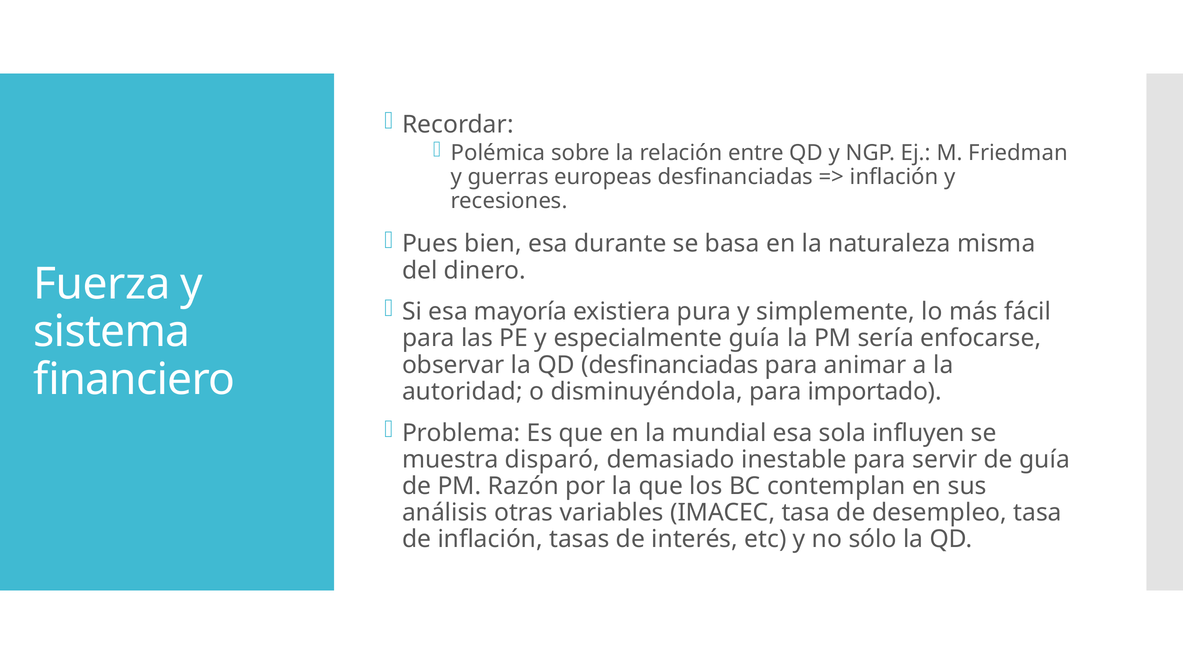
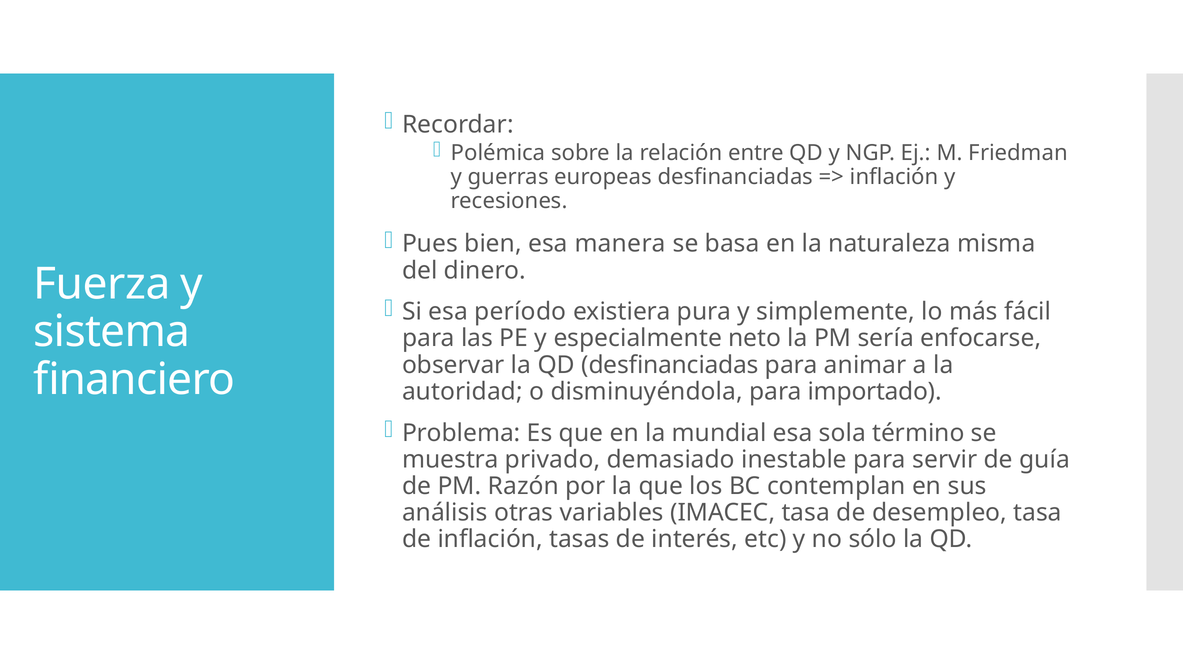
durante: durante -> manera
mayoría: mayoría -> período
especialmente guía: guía -> neto
influyen: influyen -> término
disparó: disparó -> privado
